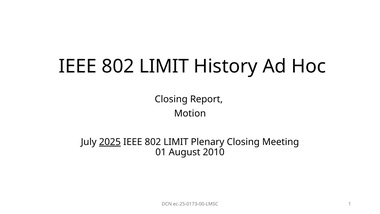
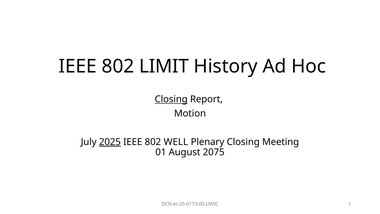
Closing at (171, 99) underline: none -> present
LIMIT at (176, 142): LIMIT -> WELL
2010: 2010 -> 2075
